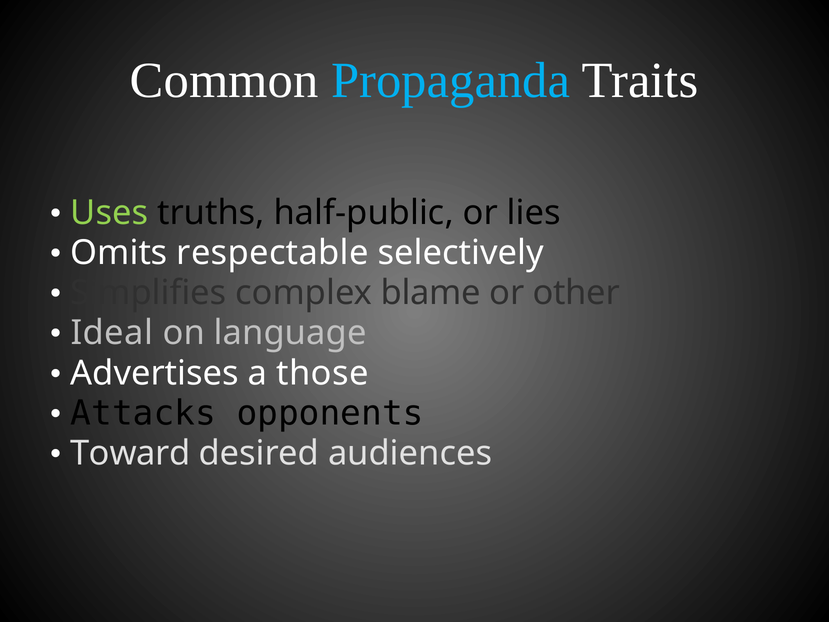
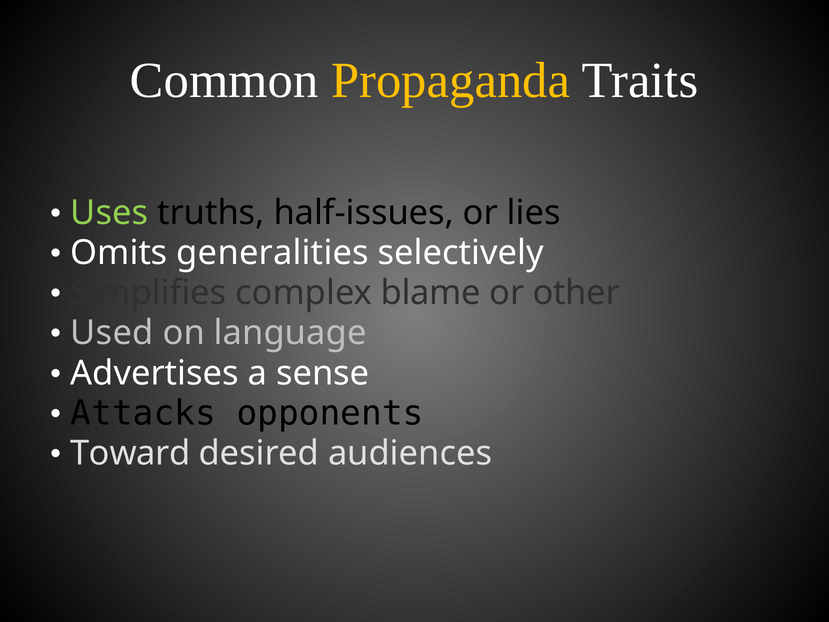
Propaganda colour: light blue -> yellow
half-public: half-public -> half-issues
respectable: respectable -> generalities
Ideal: Ideal -> Used
those: those -> sense
